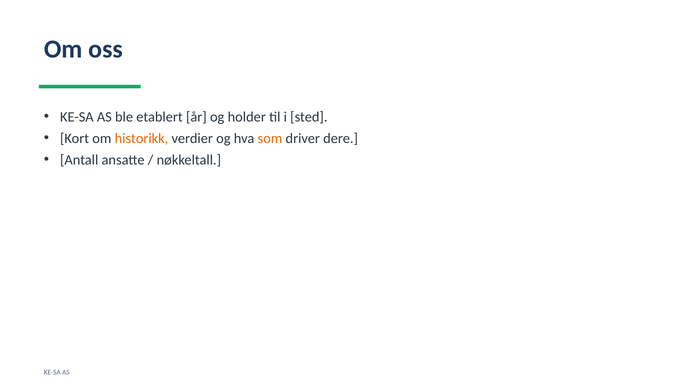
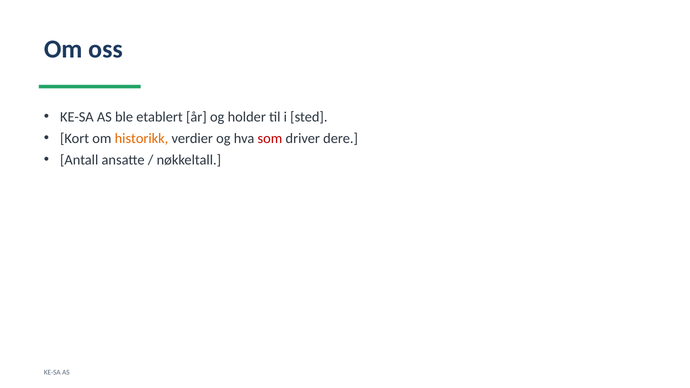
som colour: orange -> red
